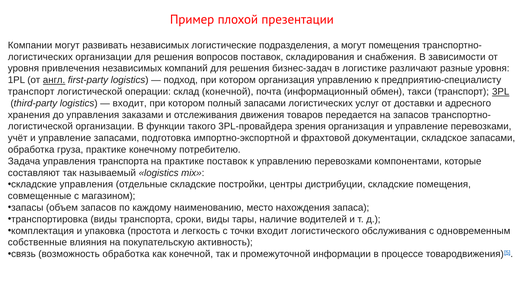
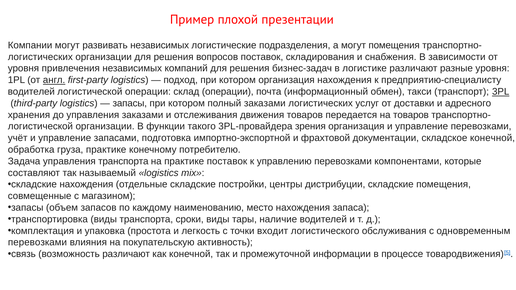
организация управлению: управлению -> нахождения
транспорт at (31, 92): транспорт -> водителей
склад конечной: конечной -> операции
входит at (130, 103): входит -> запасы
полный запасами: запасами -> заказами
на запасов: запасов -> товаров
складское запасами: запасами -> конечной
складские управления: управления -> нахождения
собственные at (37, 243): собственные -> перевозками
возможность обработка: обработка -> различают
